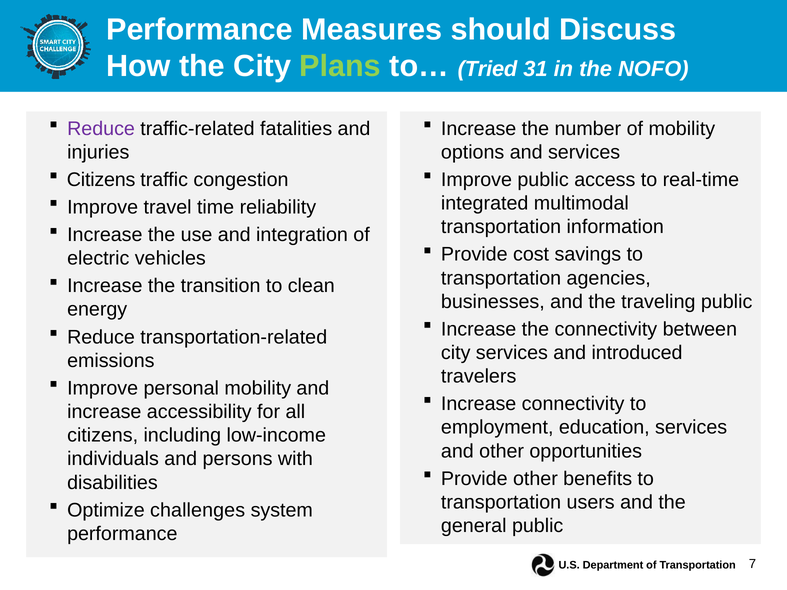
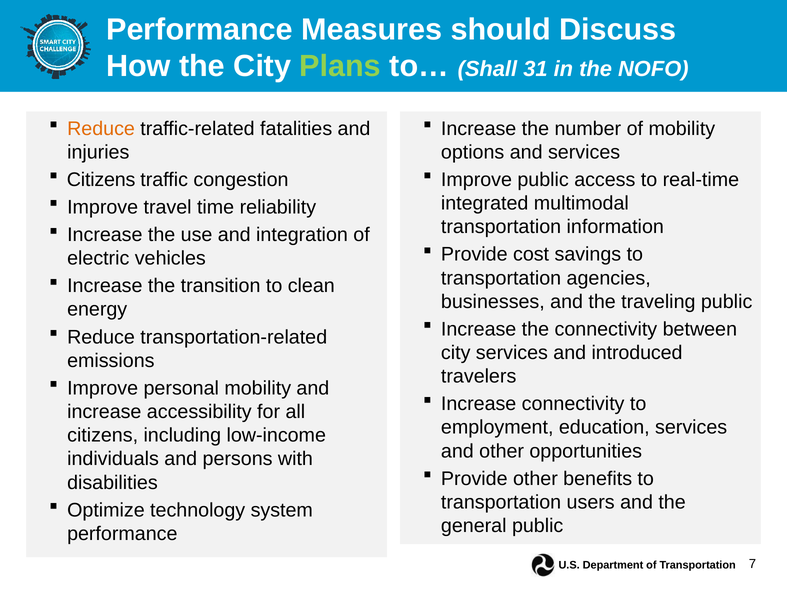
Tried: Tried -> Shall
Reduce at (101, 129) colour: purple -> orange
challenges: challenges -> technology
